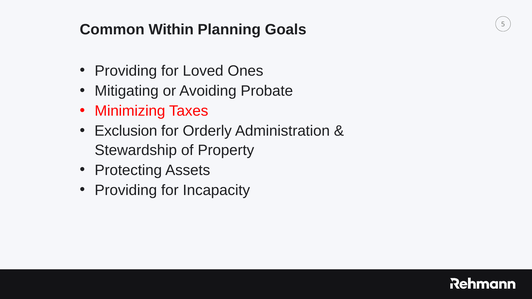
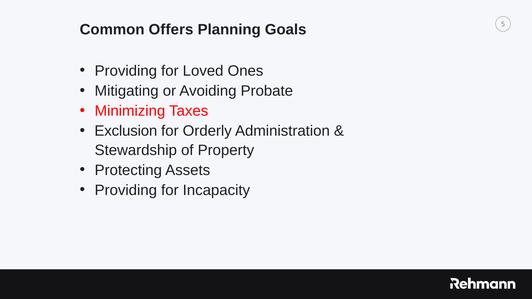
Within: Within -> Offers
